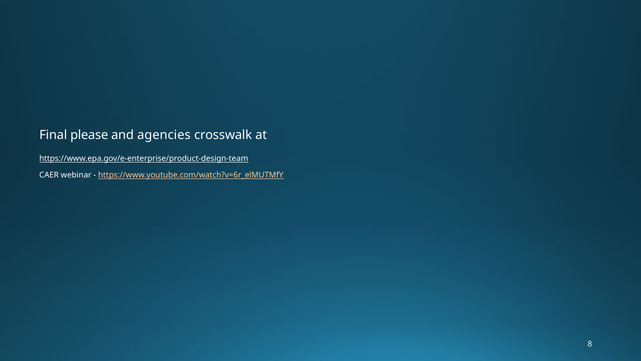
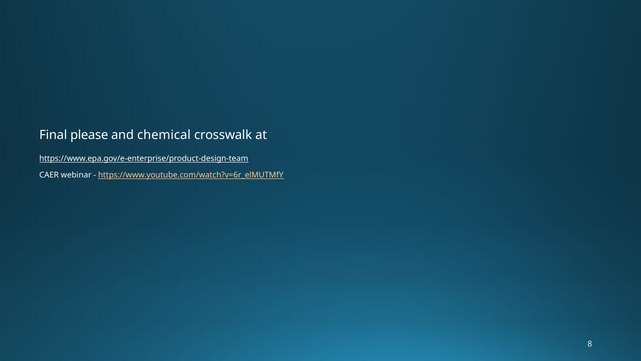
agencies: agencies -> chemical
